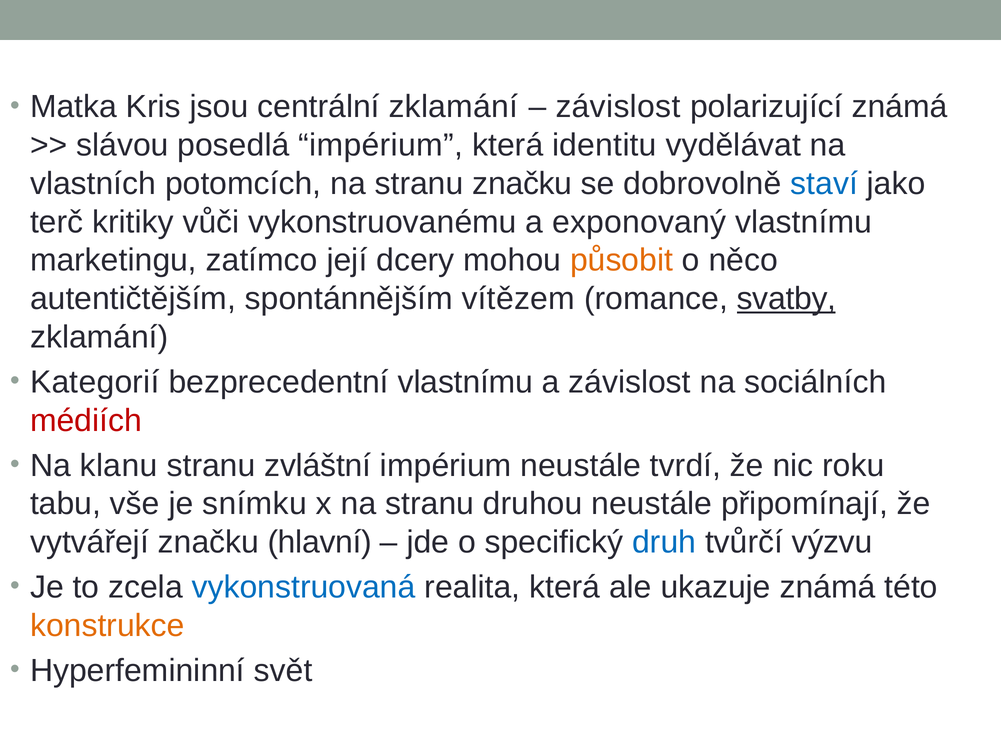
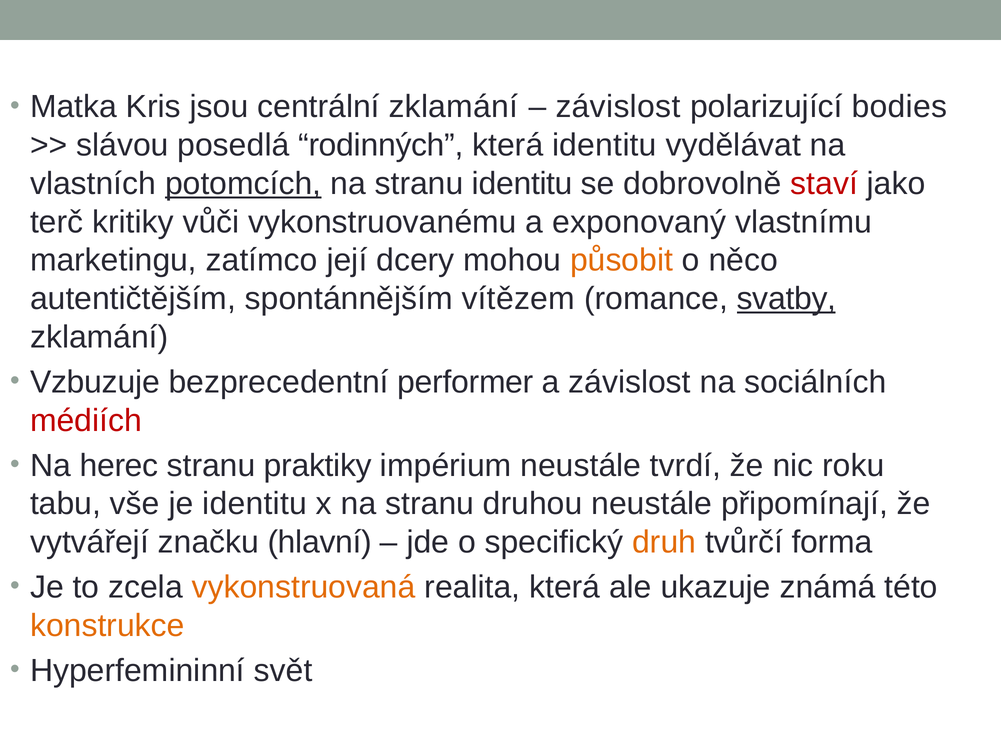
polarizující známá: známá -> bodies
posedlá impérium: impérium -> rodinných
potomcích underline: none -> present
stranu značku: značku -> identitu
staví colour: blue -> red
Kategorií: Kategorií -> Vzbuzuje
bezprecedentní vlastnímu: vlastnímu -> performer
klanu: klanu -> herec
zvláštní: zvláštní -> praktiky
je snímku: snímku -> identitu
druh colour: blue -> orange
výzvu: výzvu -> forma
vykonstruovaná colour: blue -> orange
